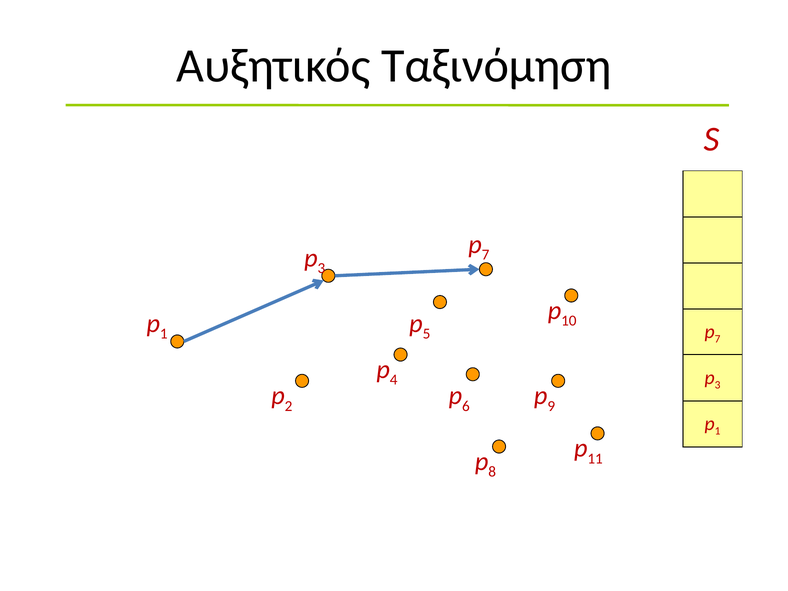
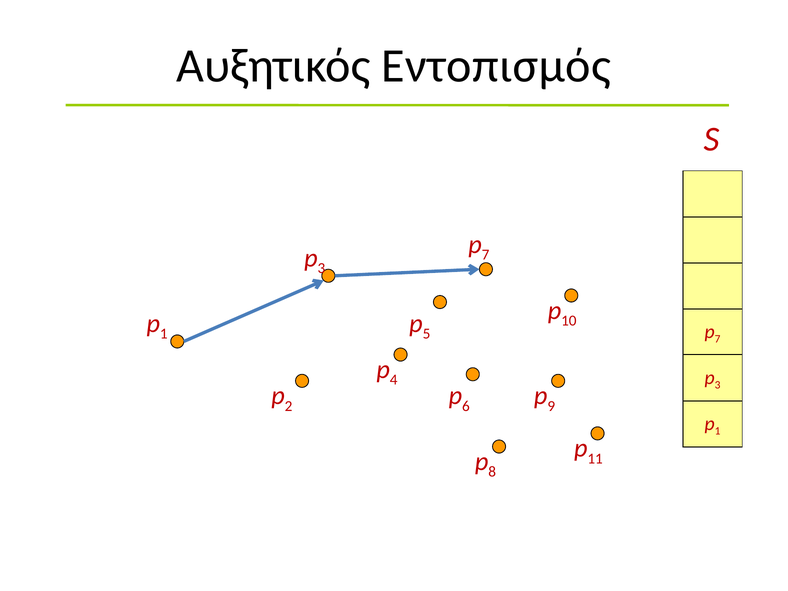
Ταξινόμηση: Ταξινόμηση -> Εντοπισμός
